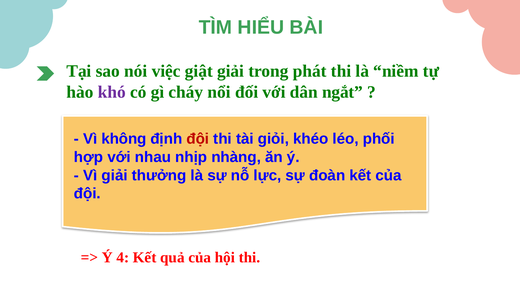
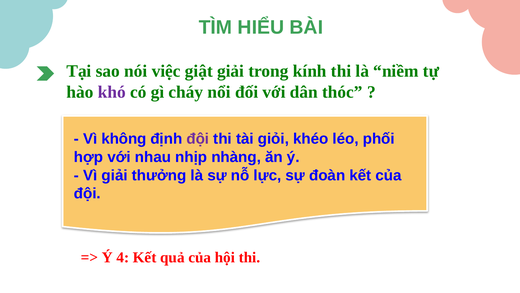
phát: phát -> kính
ngắt: ngắt -> thóc
đội at (198, 139) colour: red -> purple
